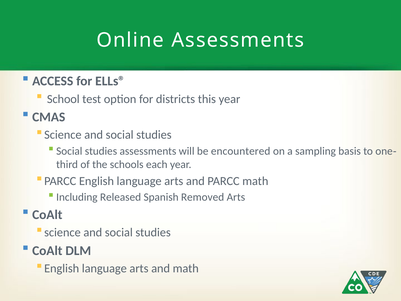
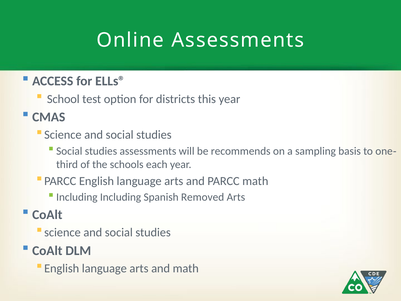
encountered: encountered -> recommends
Including Released: Released -> Including
